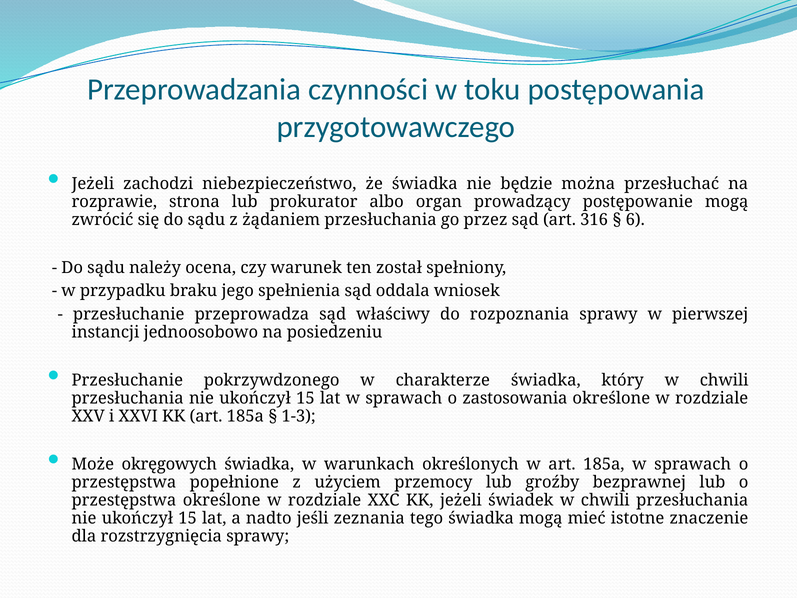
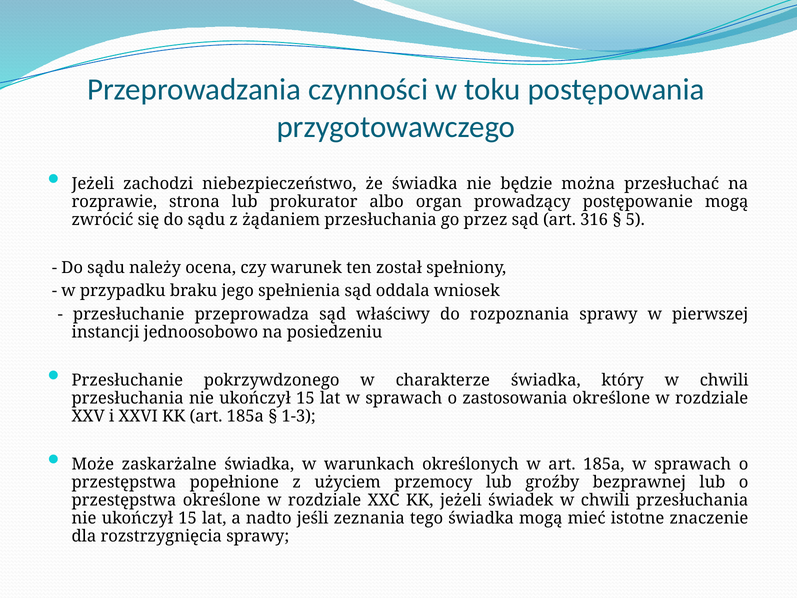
6: 6 -> 5
okręgowych: okręgowych -> zaskarżalne
